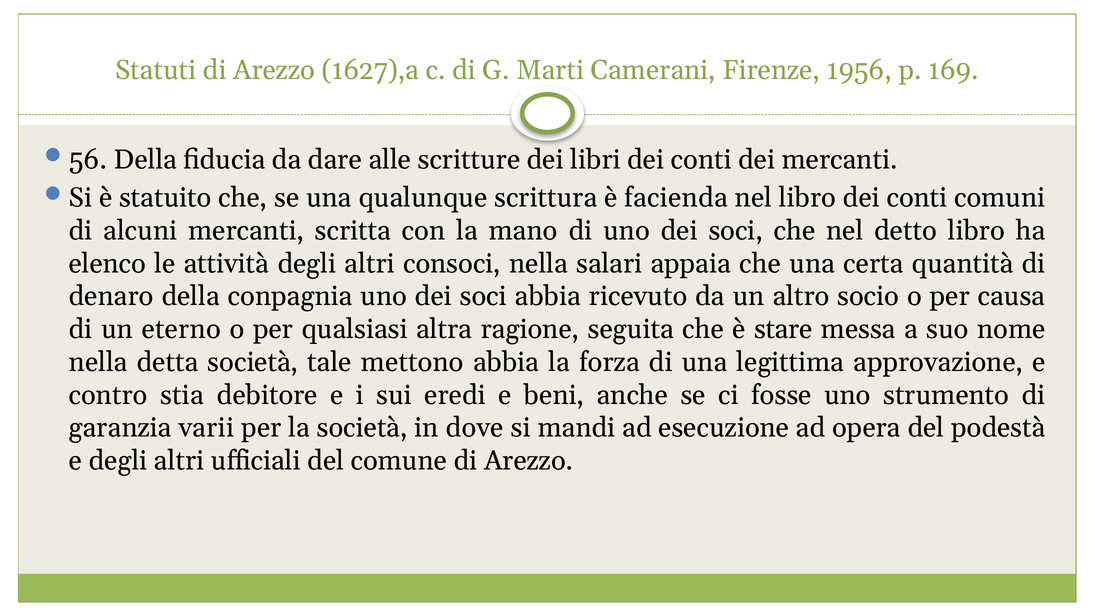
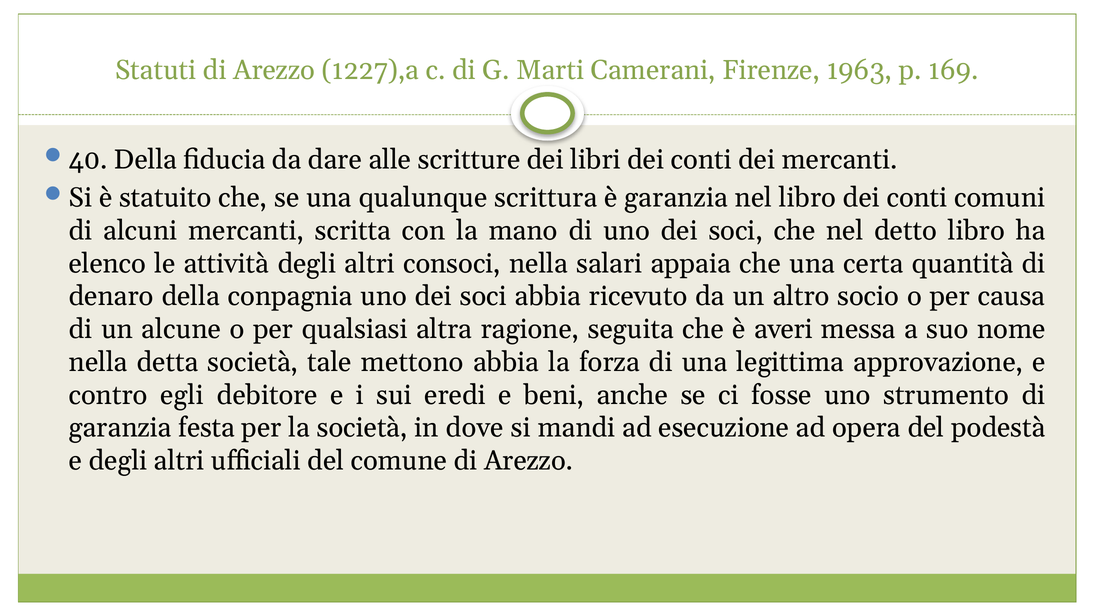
1627),a: 1627),a -> 1227),a
1956: 1956 -> 1963
56: 56 -> 40
è facienda: facienda -> garanzia
eterno: eterno -> alcune
stare: stare -> averi
stia: stia -> egli
varii: varii -> festa
